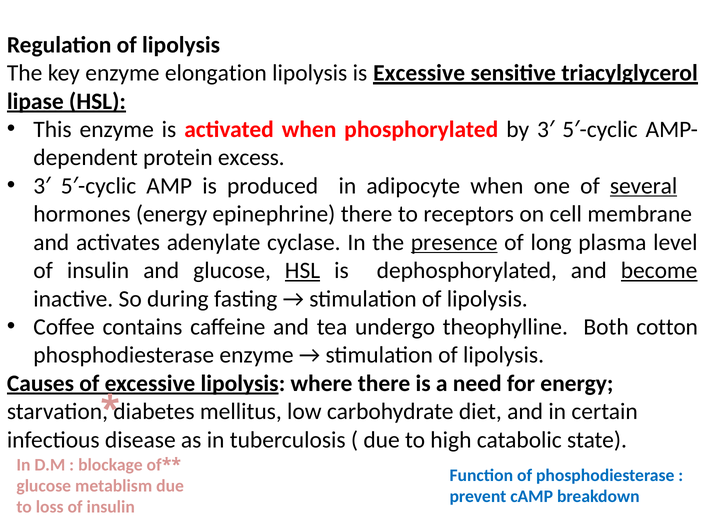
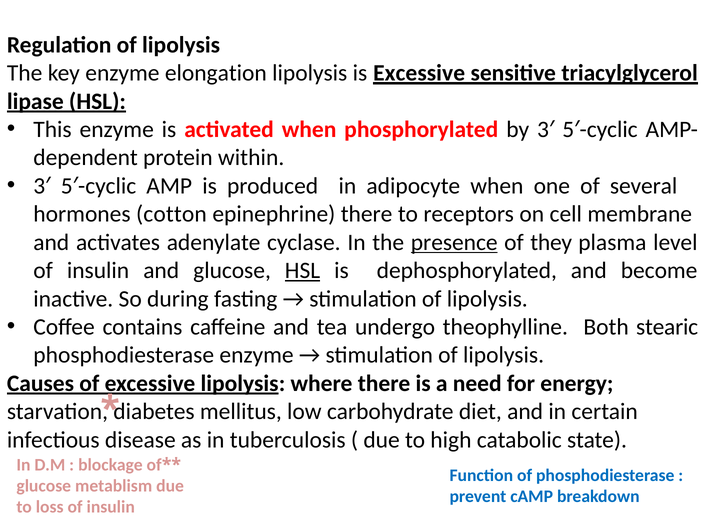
excess: excess -> within
several underline: present -> none
hormones energy: energy -> cotton
long: long -> they
become underline: present -> none
cotton: cotton -> stearic
